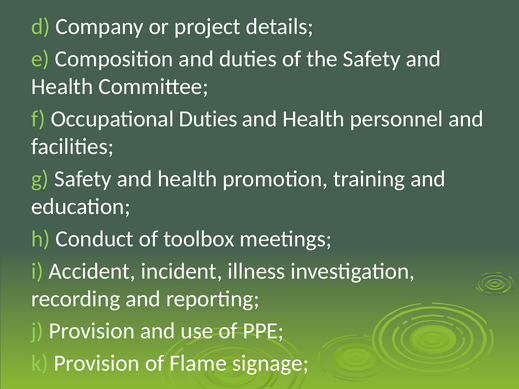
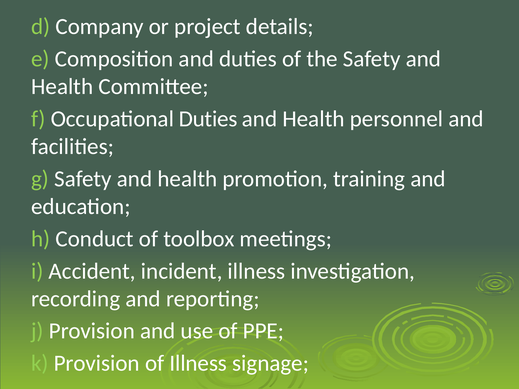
of Flame: Flame -> Illness
